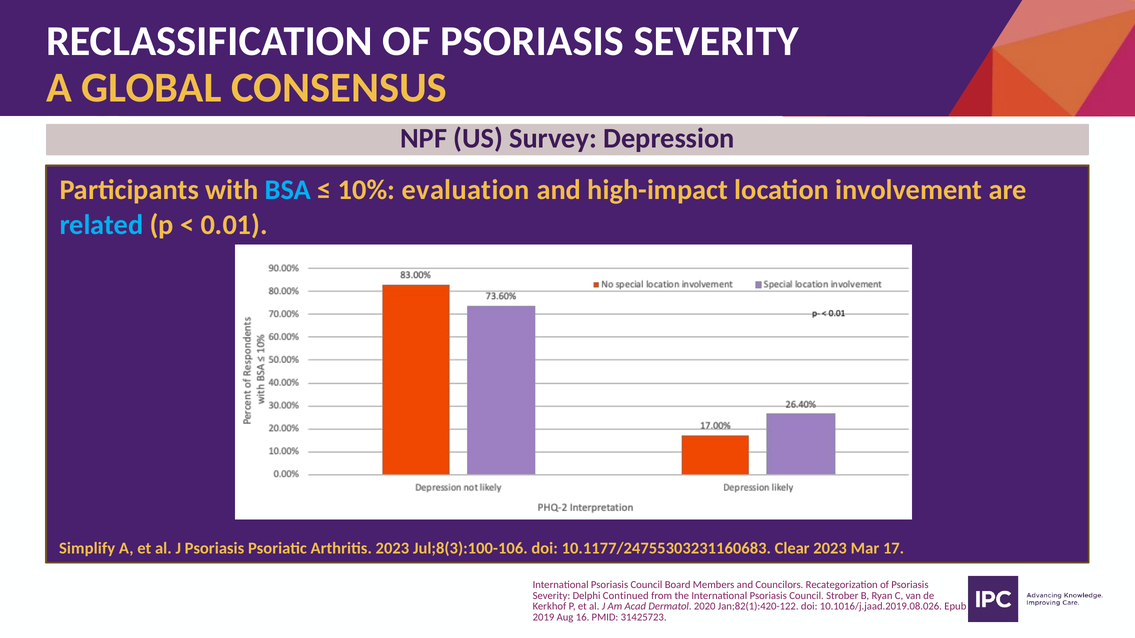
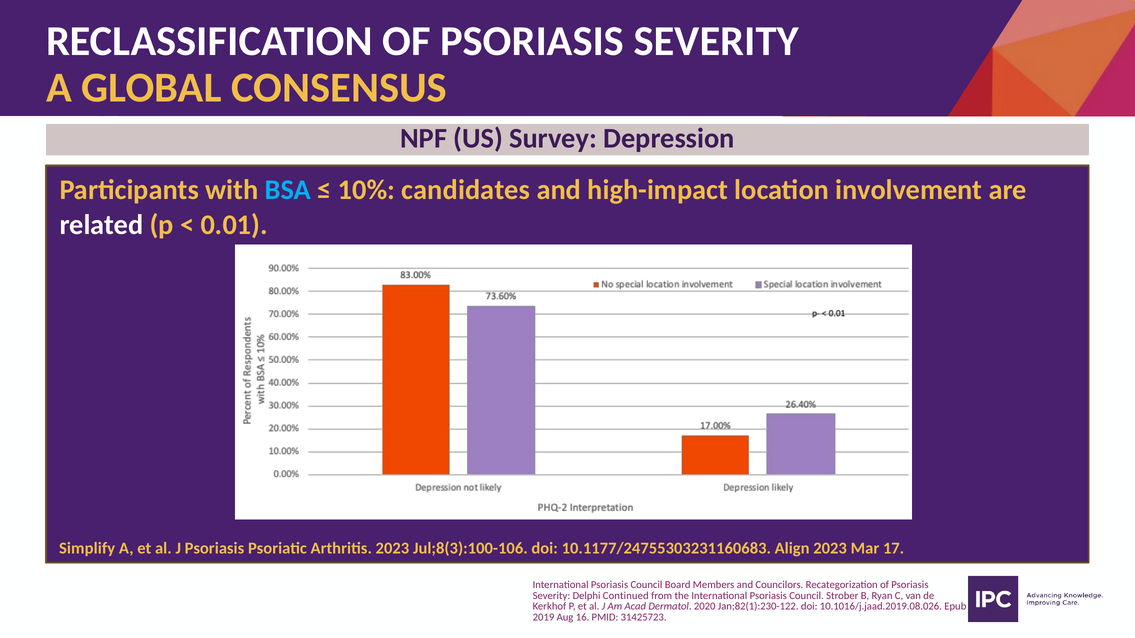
evaluation: evaluation -> candidates
related colour: light blue -> white
Clear: Clear -> Align
Jan;82(1):420-122: Jan;82(1):420-122 -> Jan;82(1):230-122
